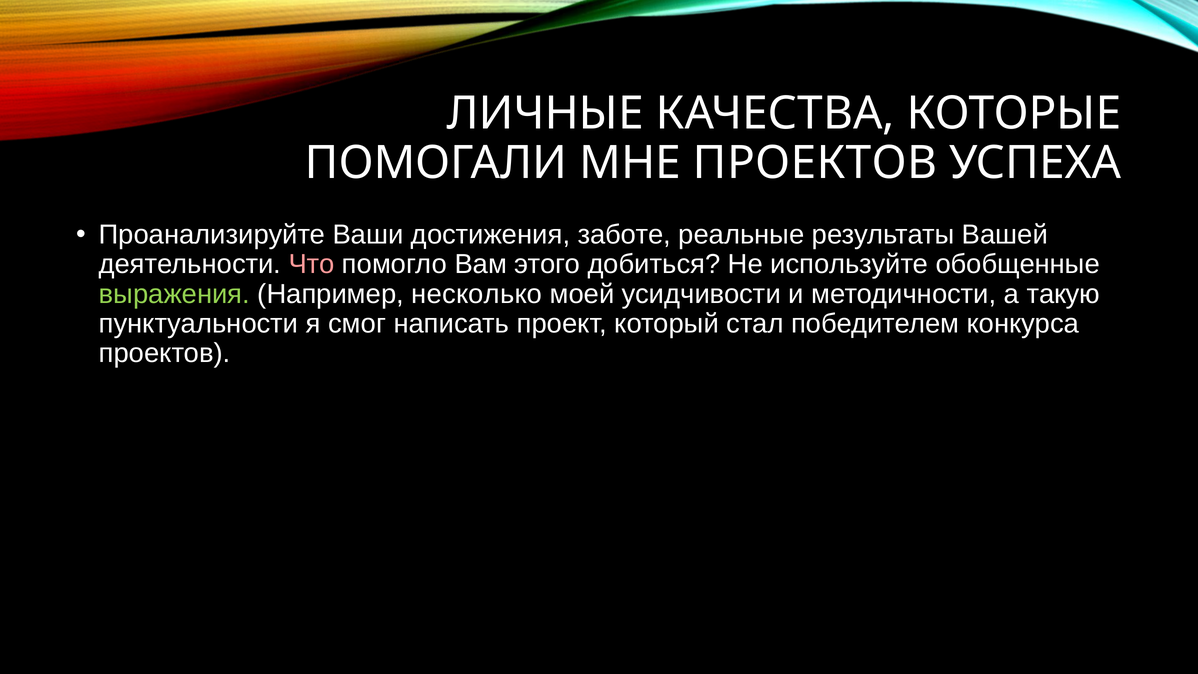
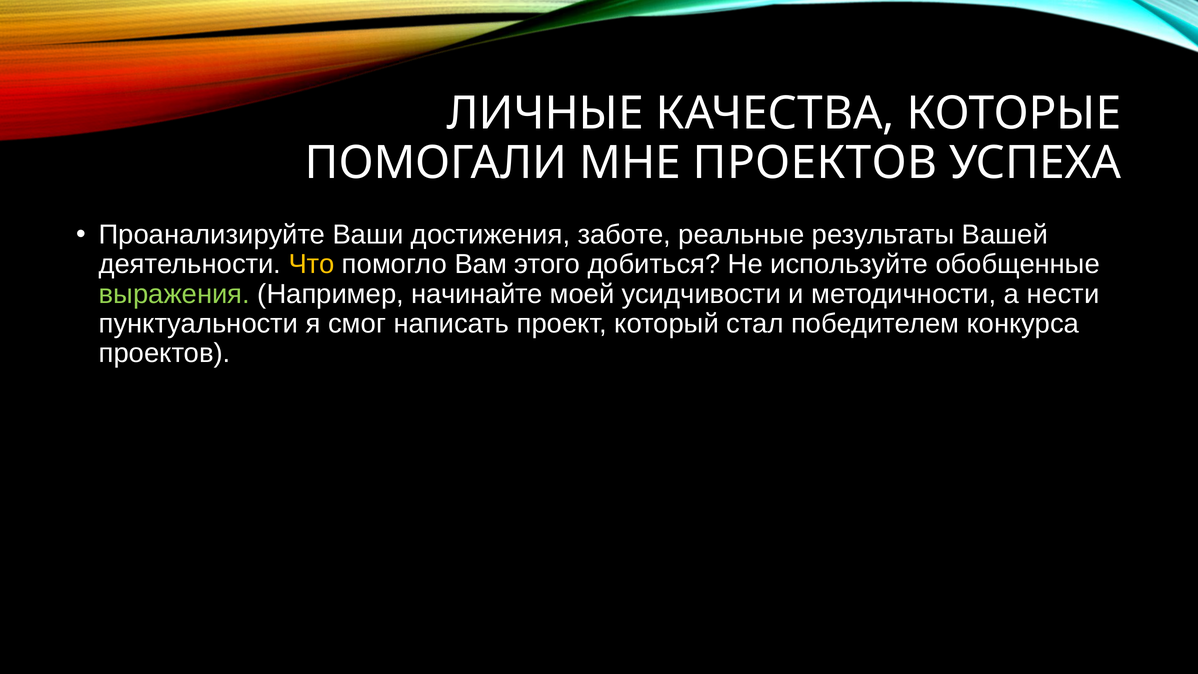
Что colour: pink -> yellow
несколько: несколько -> начинайте
такую: такую -> нести
